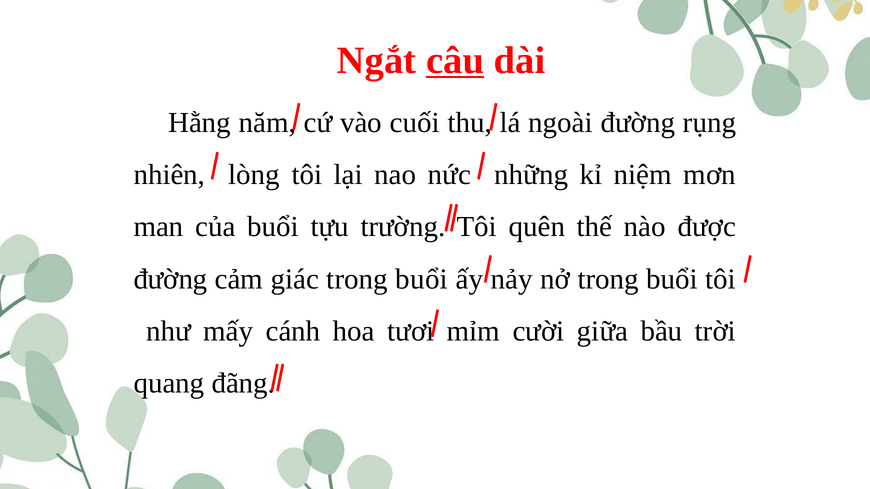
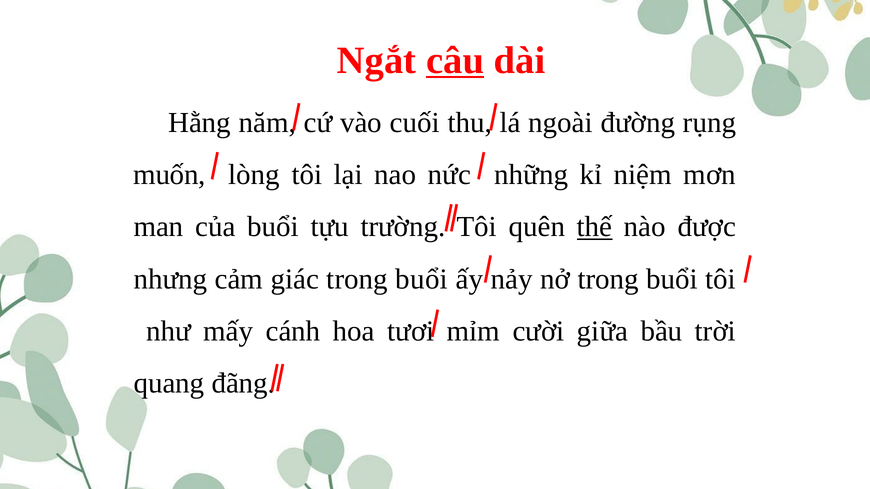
nhiên: nhiên -> muốn
thế underline: none -> present
đường at (171, 279): đường -> nhưng
